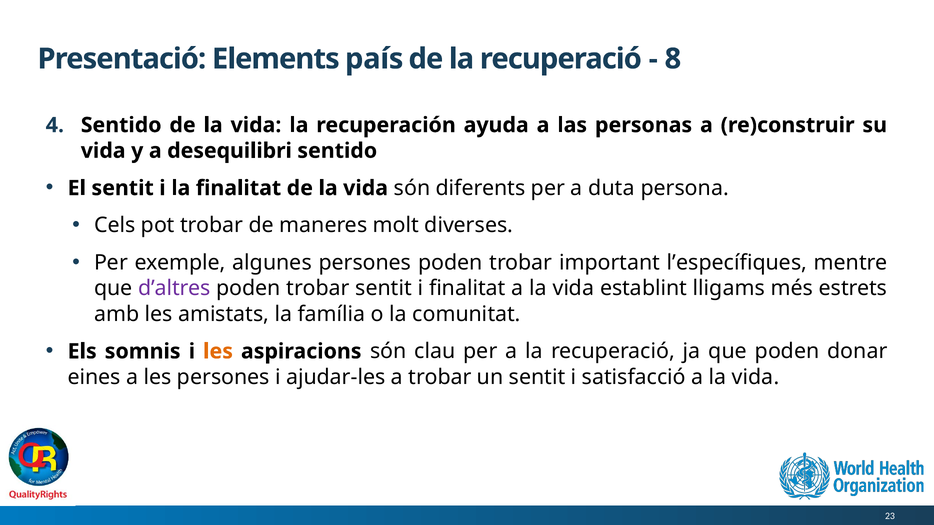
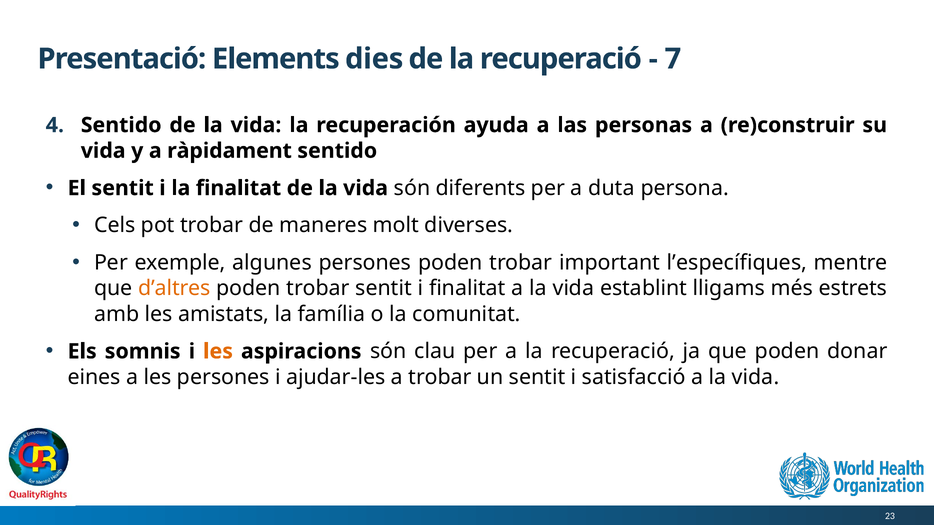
país: país -> dies
8: 8 -> 7
desequilibri: desequilibri -> ràpidament
d’altres colour: purple -> orange
